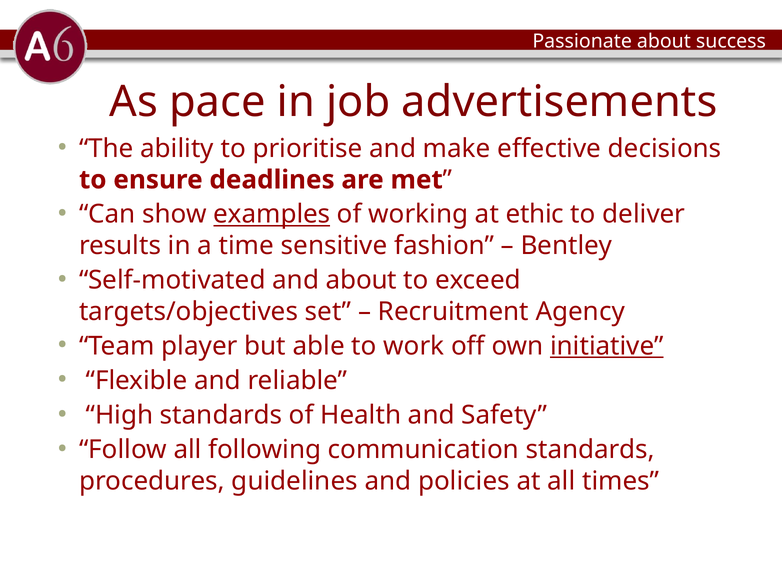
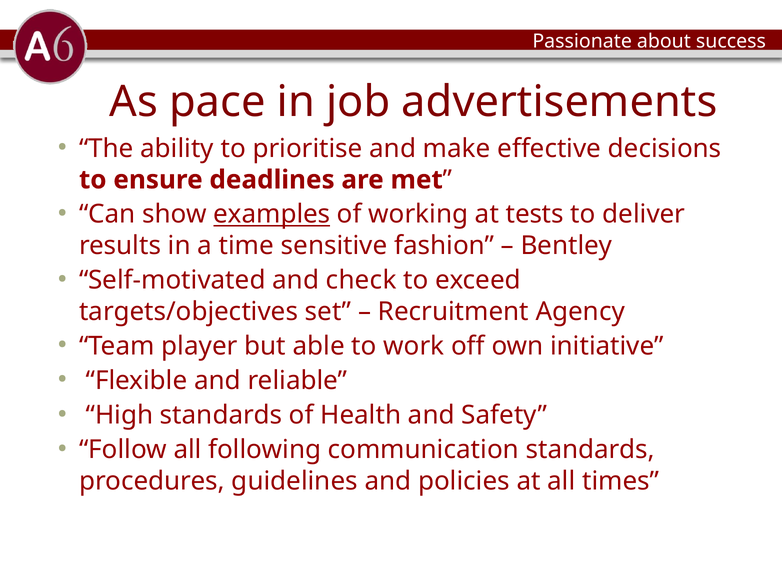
ethic: ethic -> tests
and about: about -> check
initiative underline: present -> none
